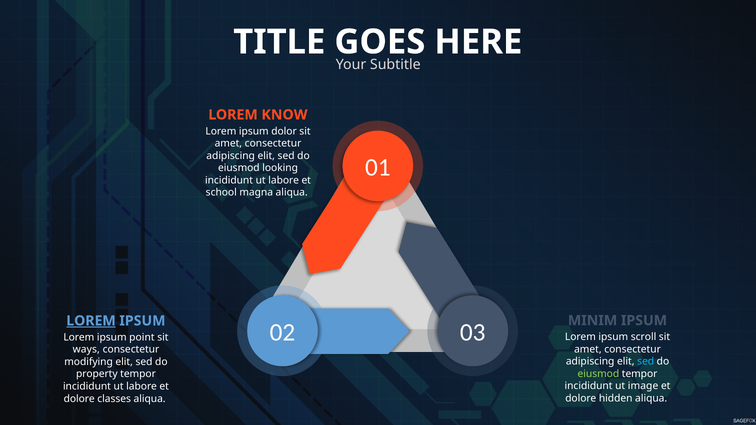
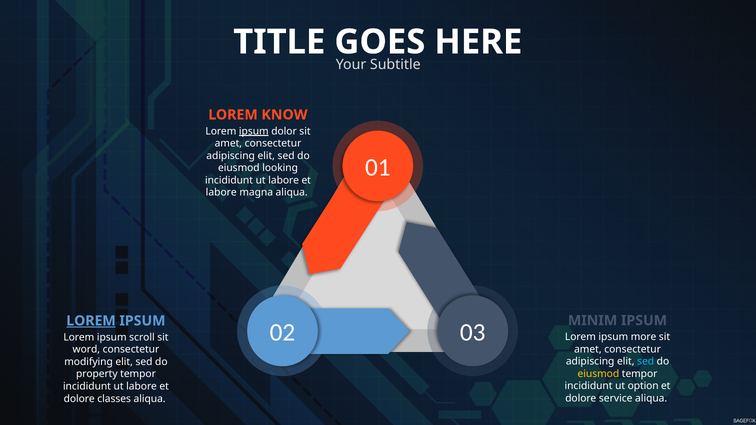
ipsum at (254, 131) underline: none -> present
school at (221, 193): school -> labore
scroll: scroll -> more
point: point -> scroll
ways: ways -> word
eiusmod at (598, 374) colour: light green -> yellow
image: image -> option
hidden: hidden -> service
